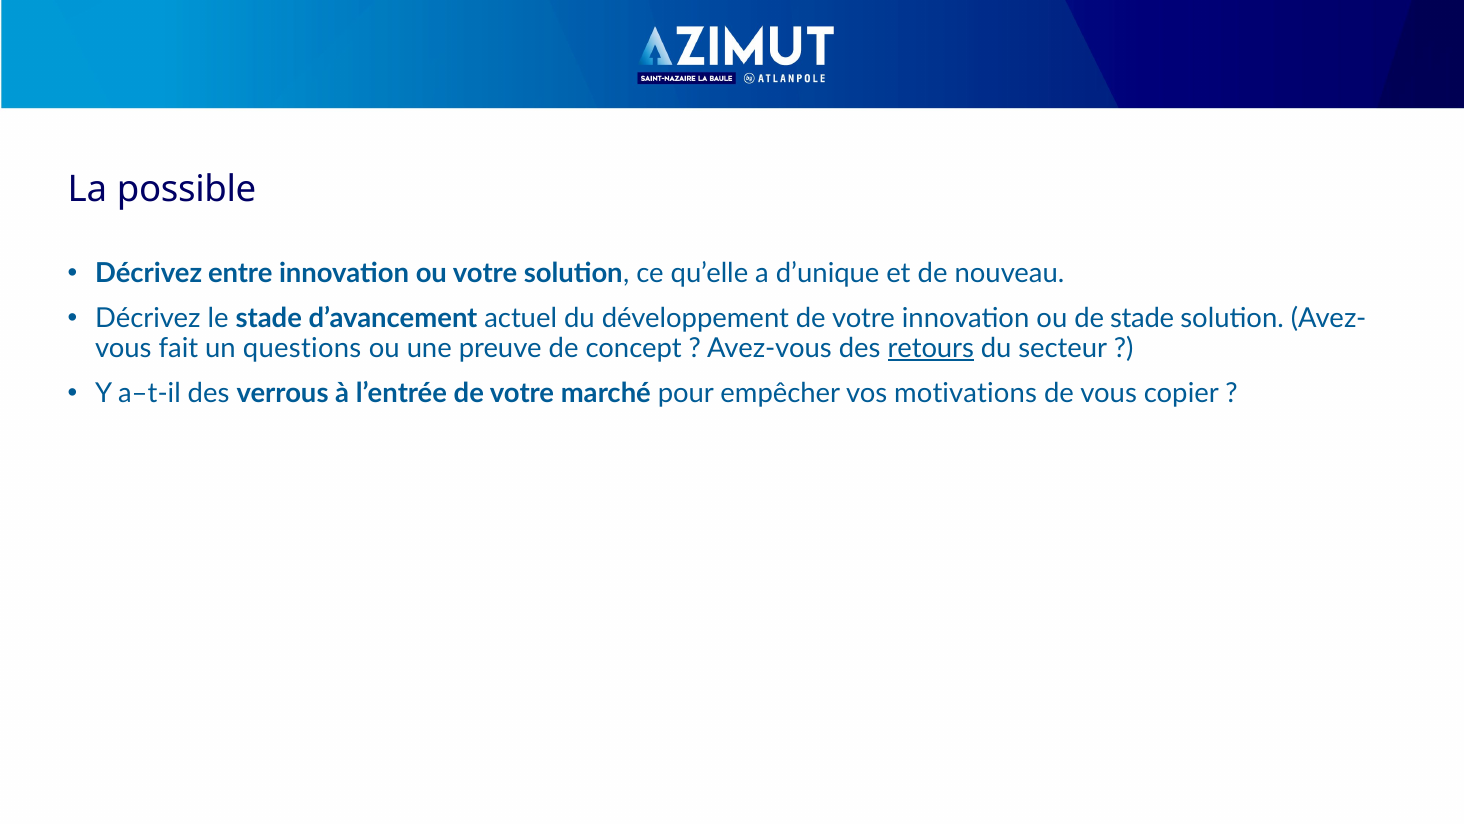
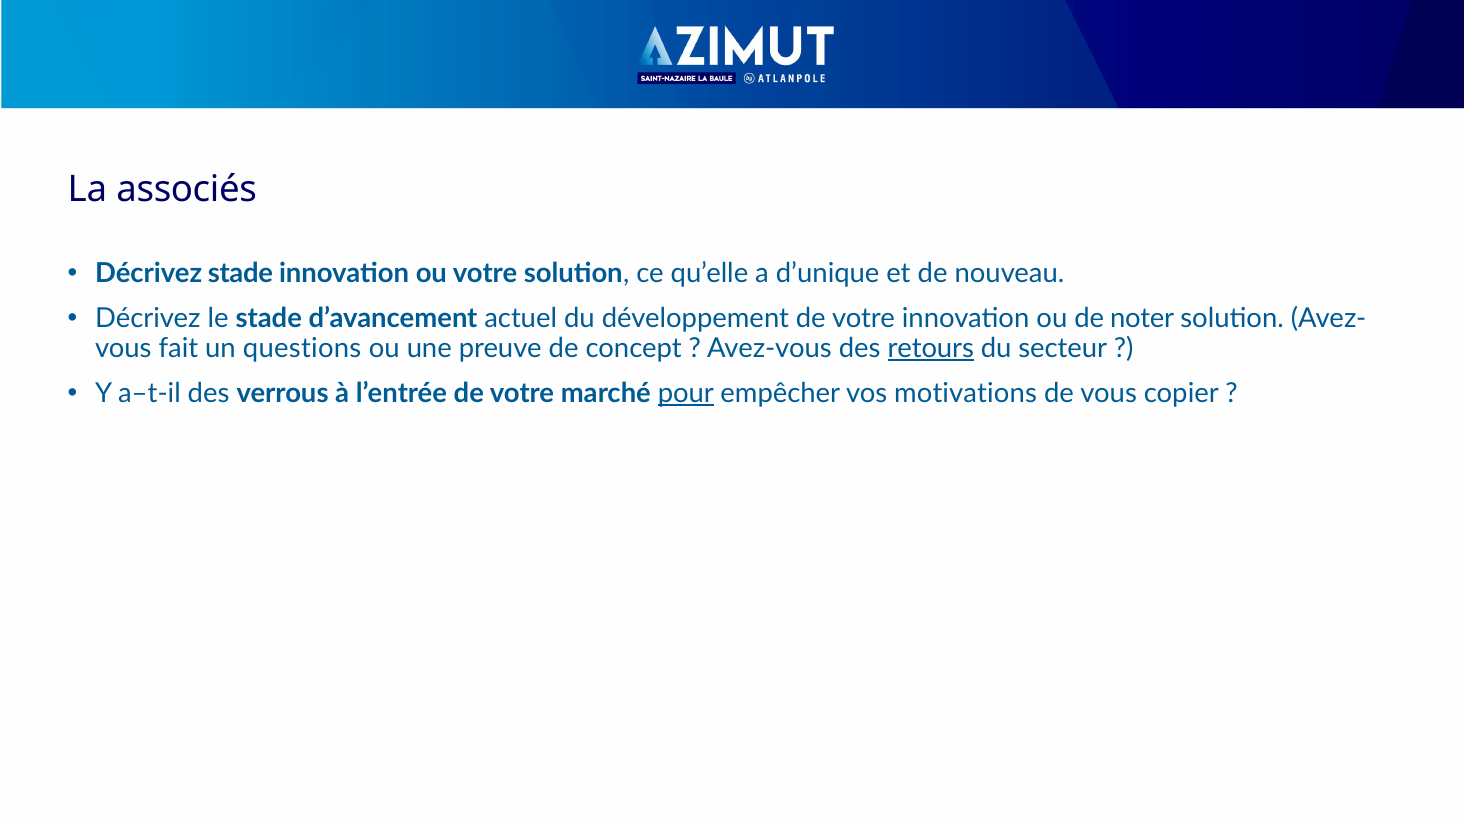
possible: possible -> associés
Décrivez entre: entre -> stade
de stade: stade -> noter
pour underline: none -> present
